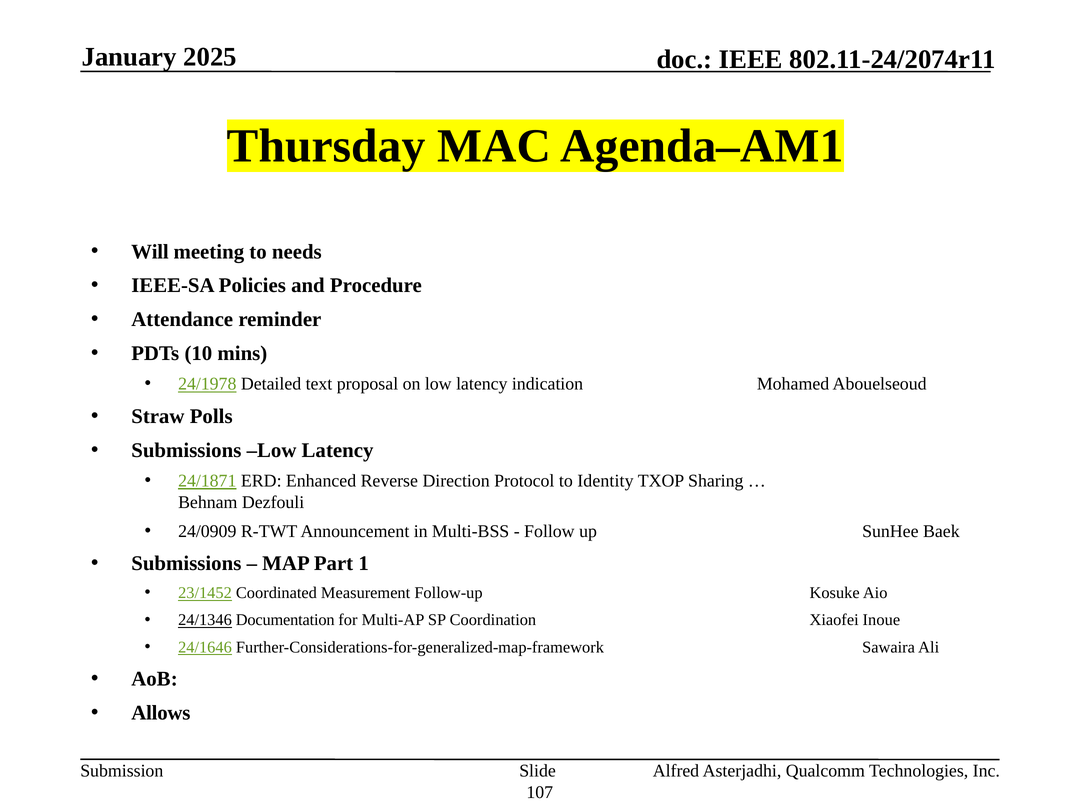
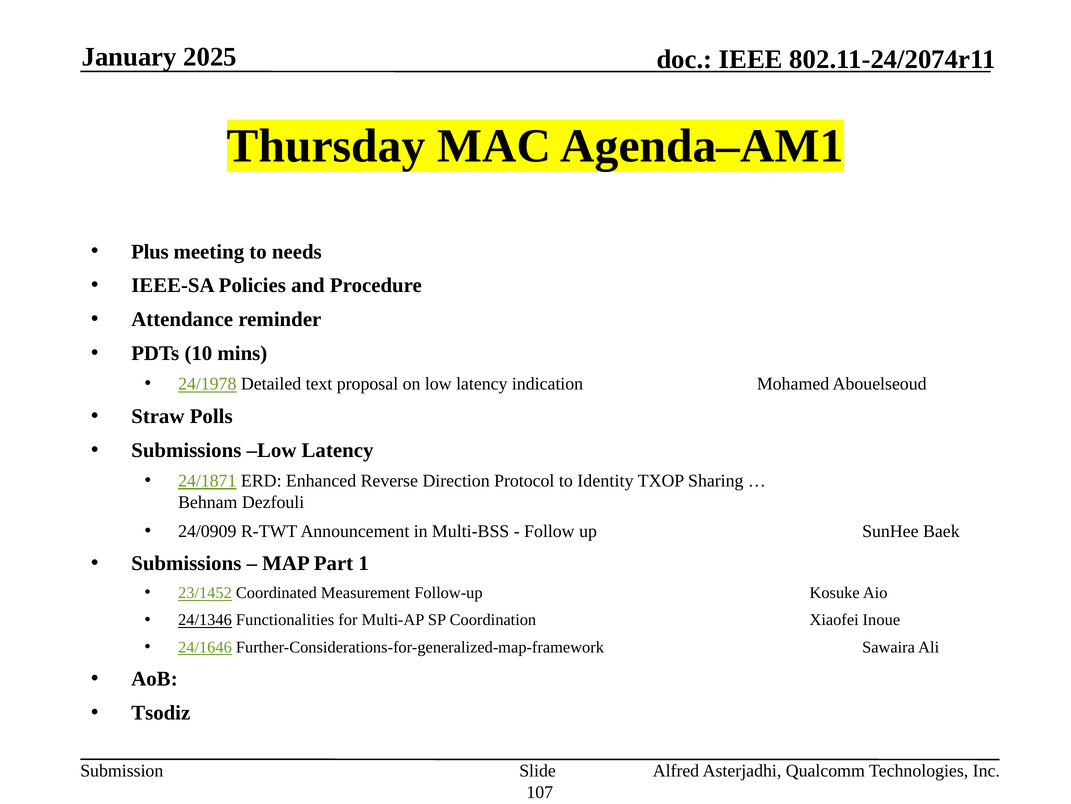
Will: Will -> Plus
Documentation: Documentation -> Functionalities
Allows: Allows -> Tsodiz
